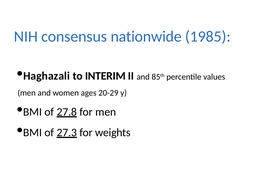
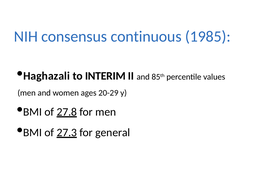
nationwide: nationwide -> continuous
weights: weights -> general
